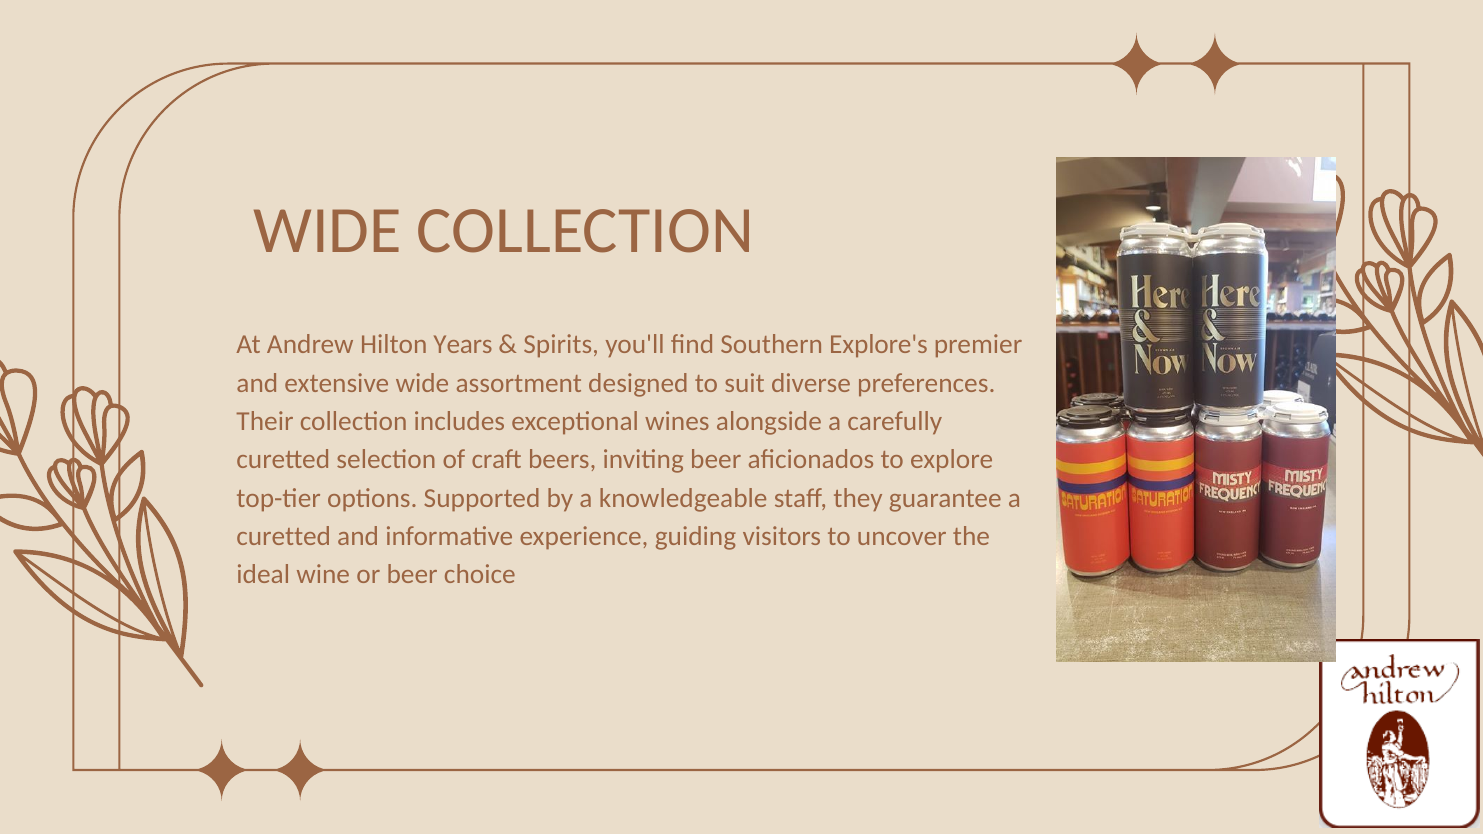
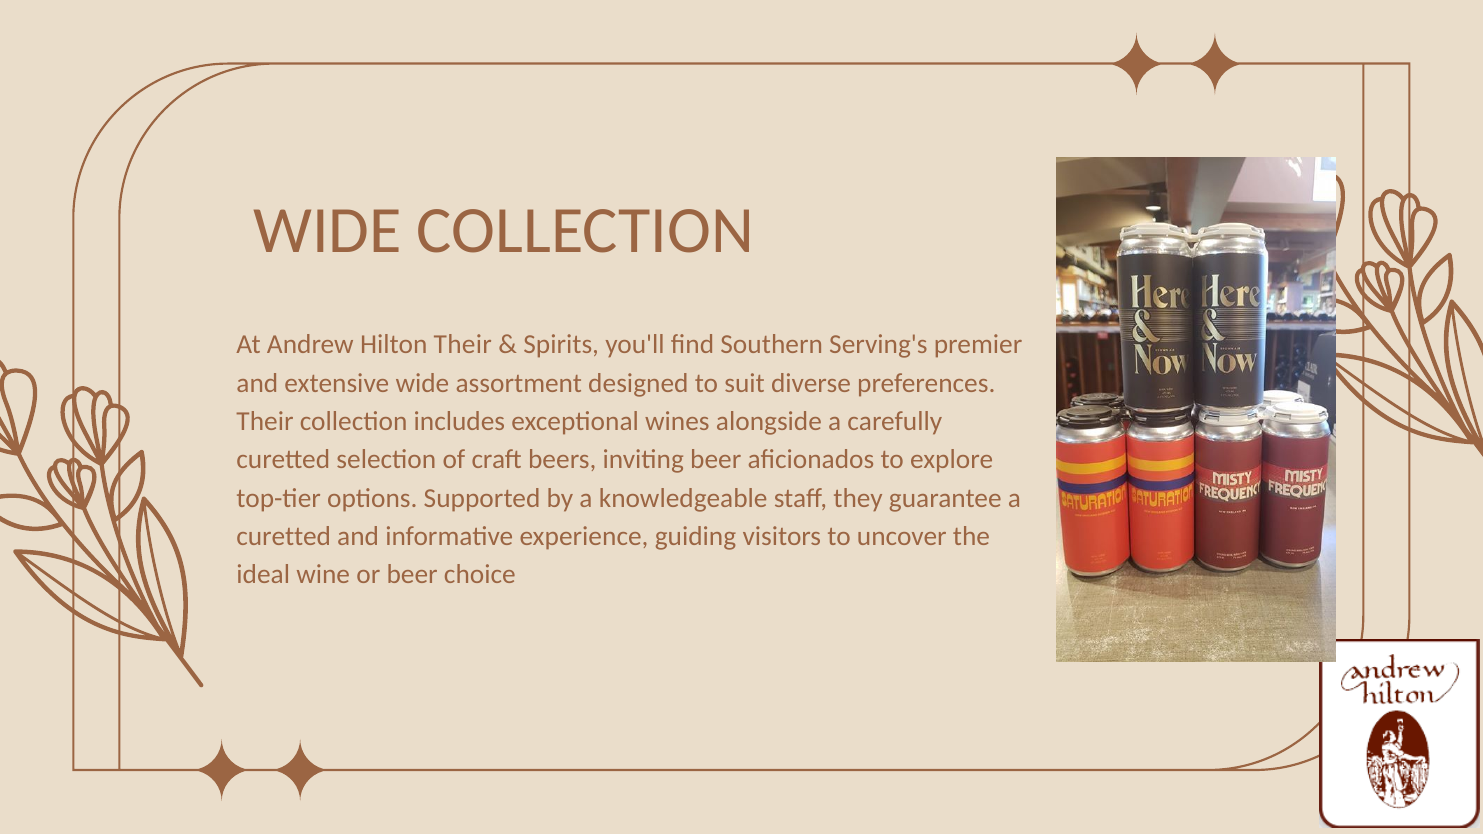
Hilton Years: Years -> Their
Explore's: Explore's -> Serving's
